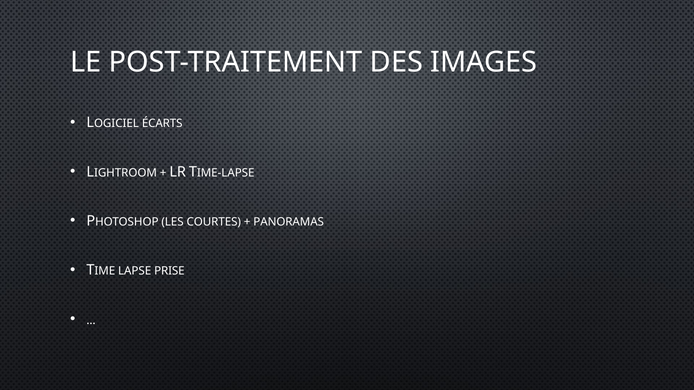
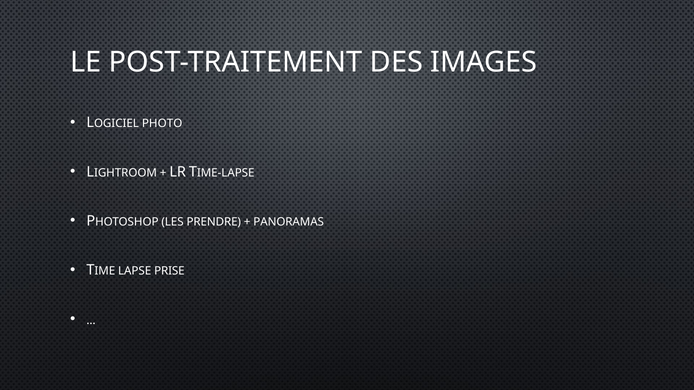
ÉCARTS: ÉCARTS -> PHOTO
COURTES: COURTES -> PRENDRE
